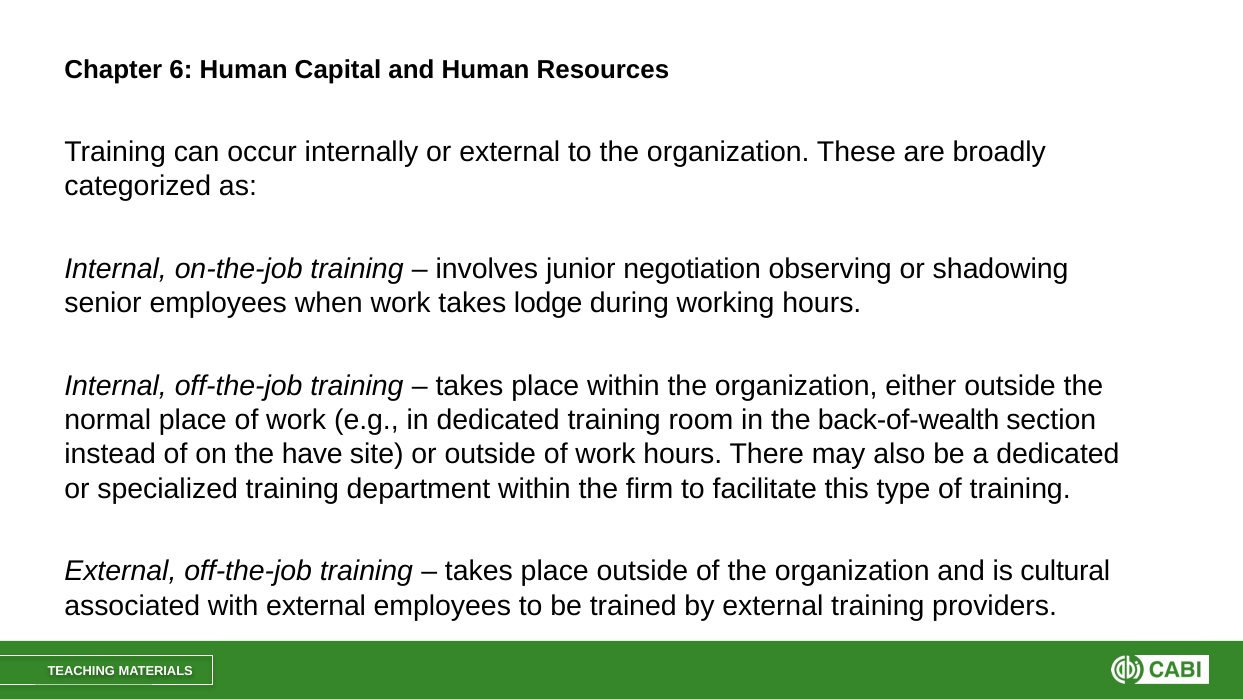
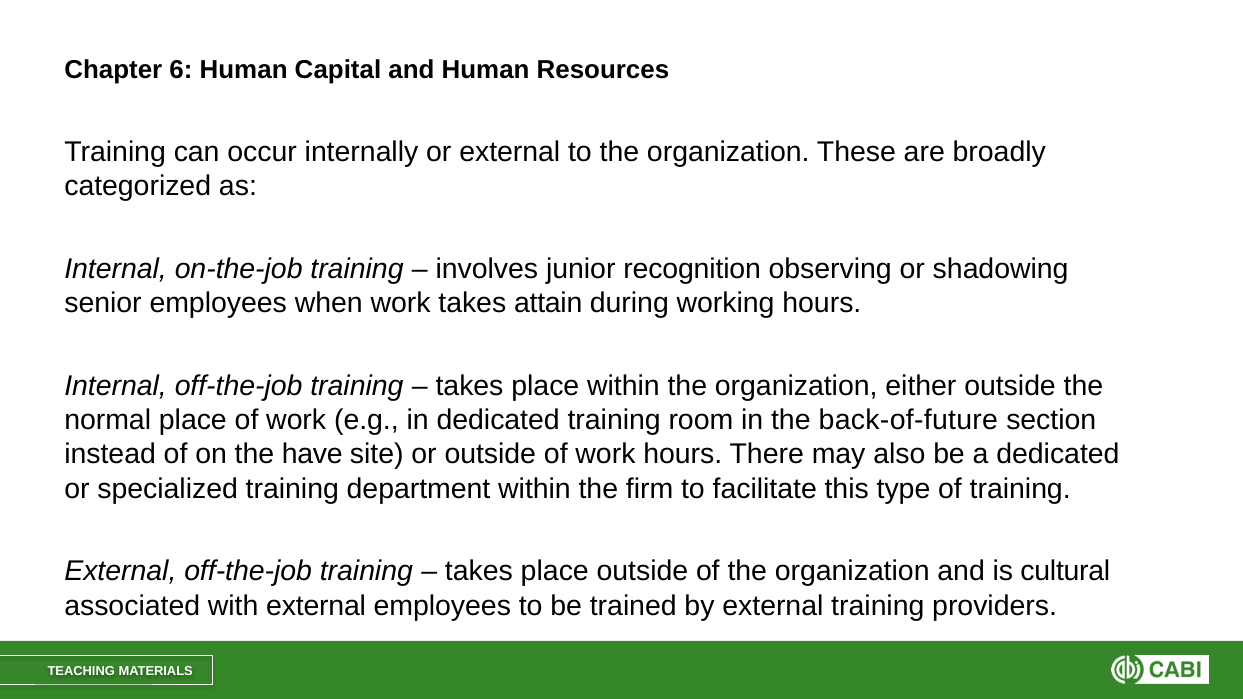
negotiation: negotiation -> recognition
lodge: lodge -> attain
back-of-wealth: back-of-wealth -> back-of-future
